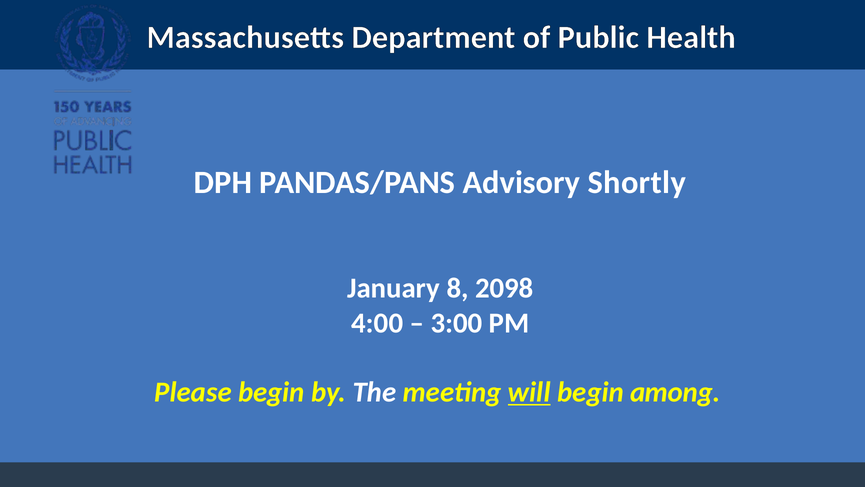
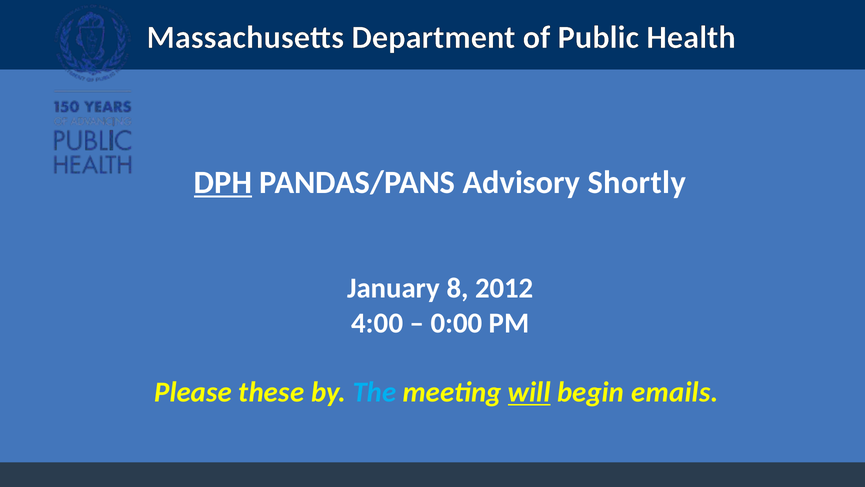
DPH underline: none -> present
2098: 2098 -> 2012
3:00: 3:00 -> 0:00
Please begin: begin -> these
The colour: white -> light blue
among: among -> emails
